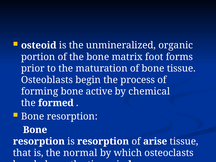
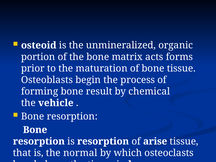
foot: foot -> acts
active: active -> result
formed: formed -> vehicle
